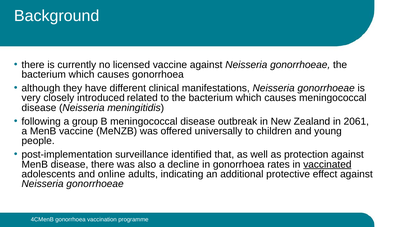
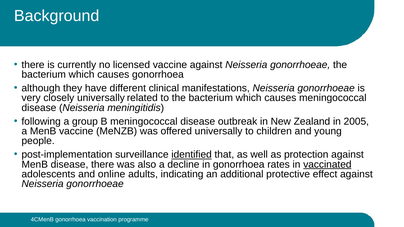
closely introduced: introduced -> universally
2061: 2061 -> 2005
identified underline: none -> present
